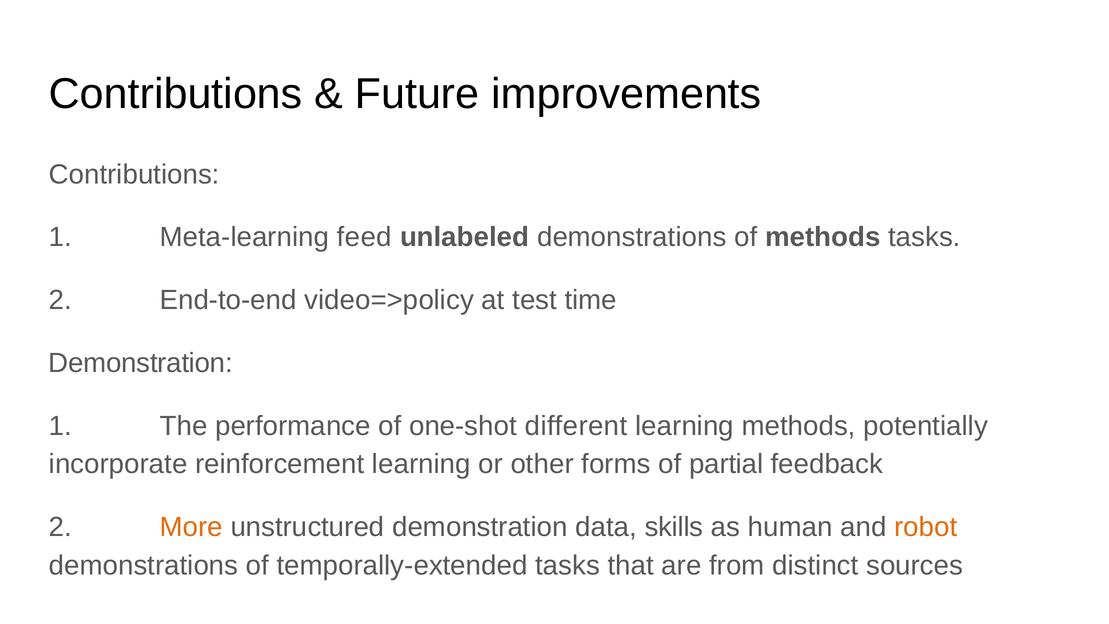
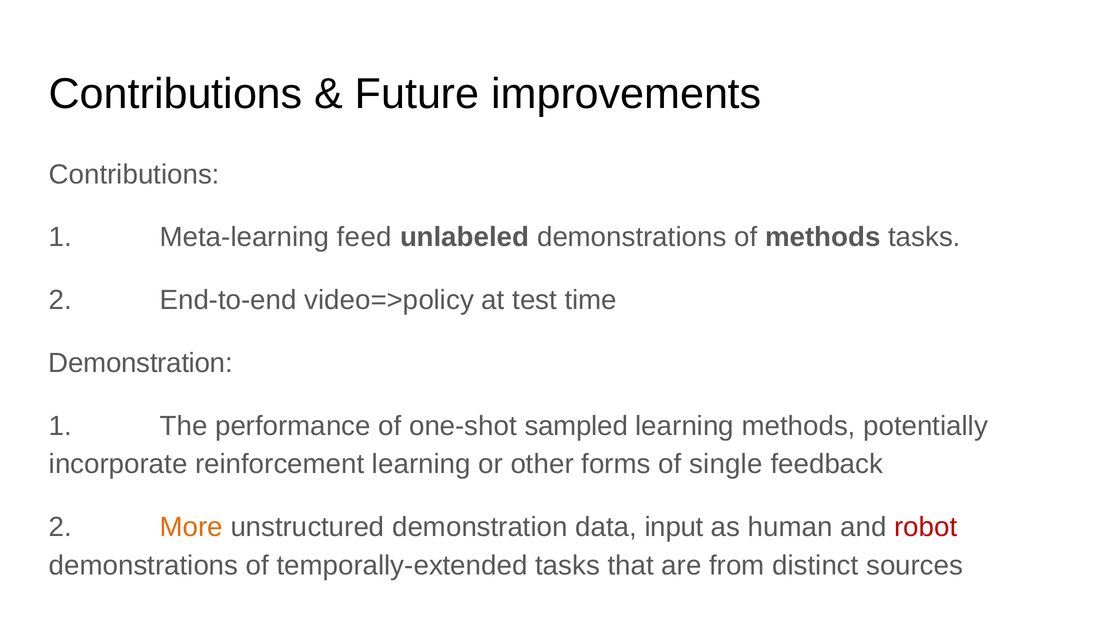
different: different -> sampled
partial: partial -> single
skills: skills -> input
robot colour: orange -> red
